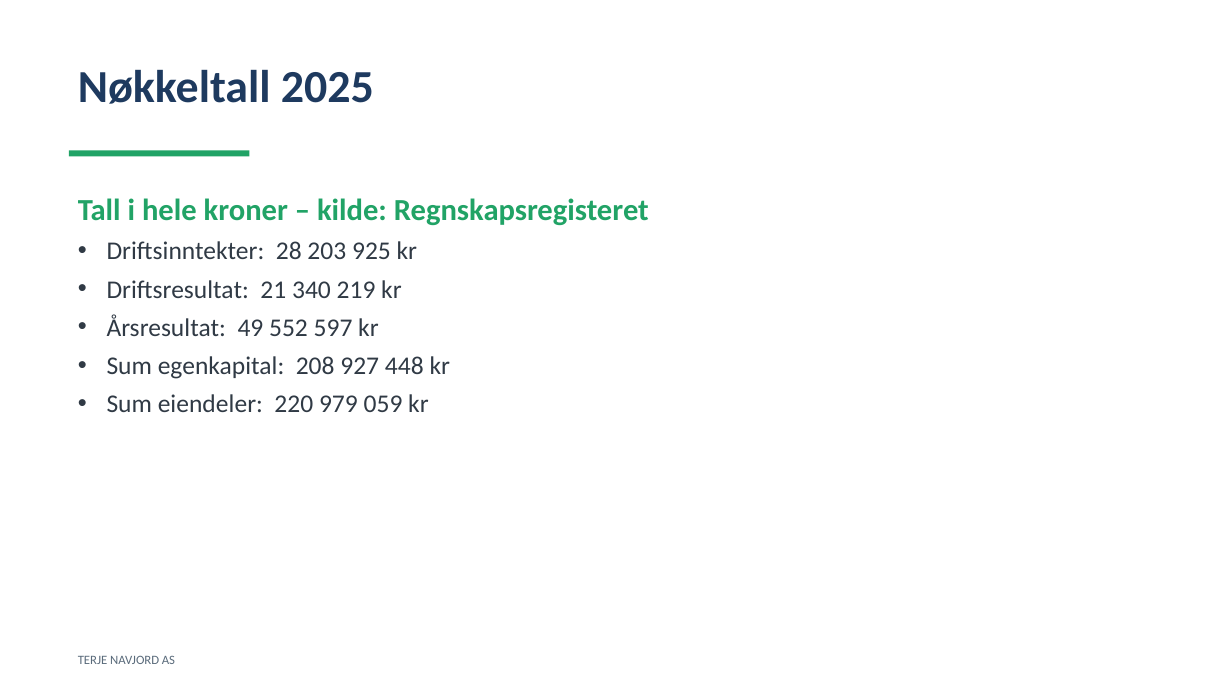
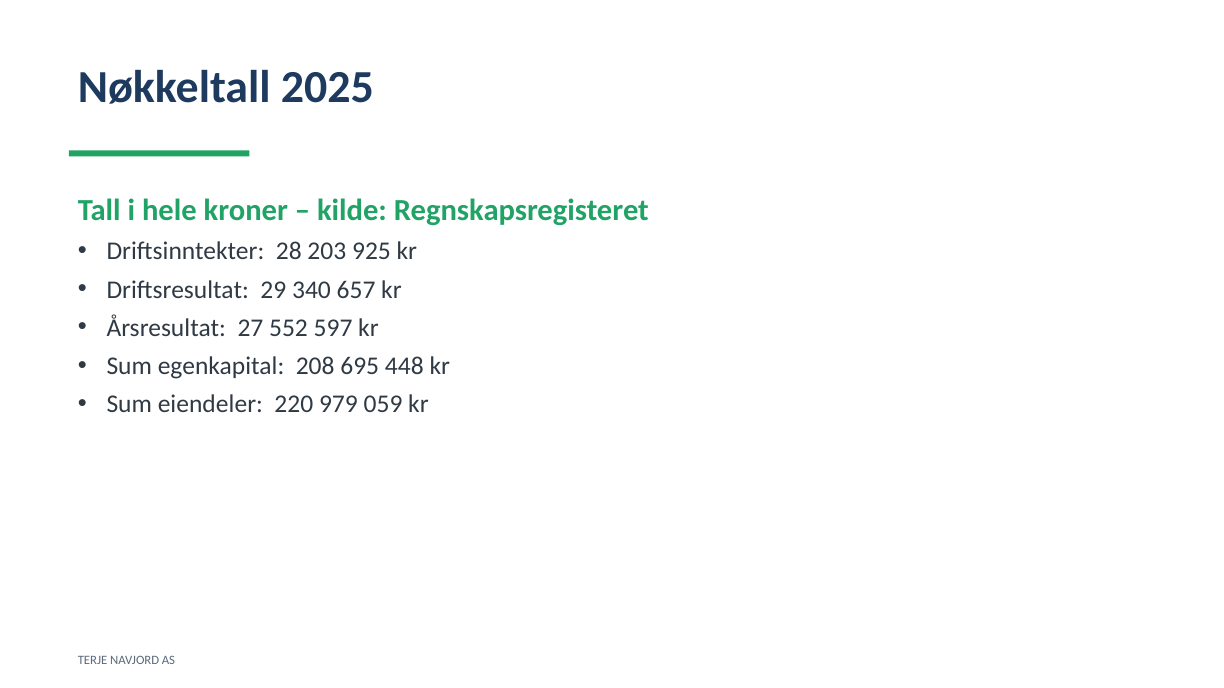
21: 21 -> 29
219: 219 -> 657
49: 49 -> 27
927: 927 -> 695
